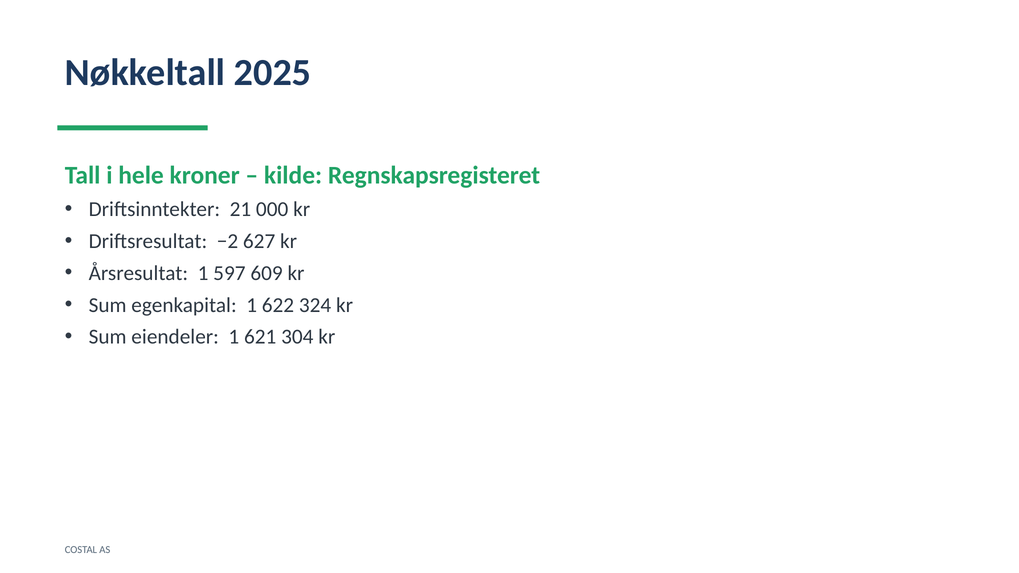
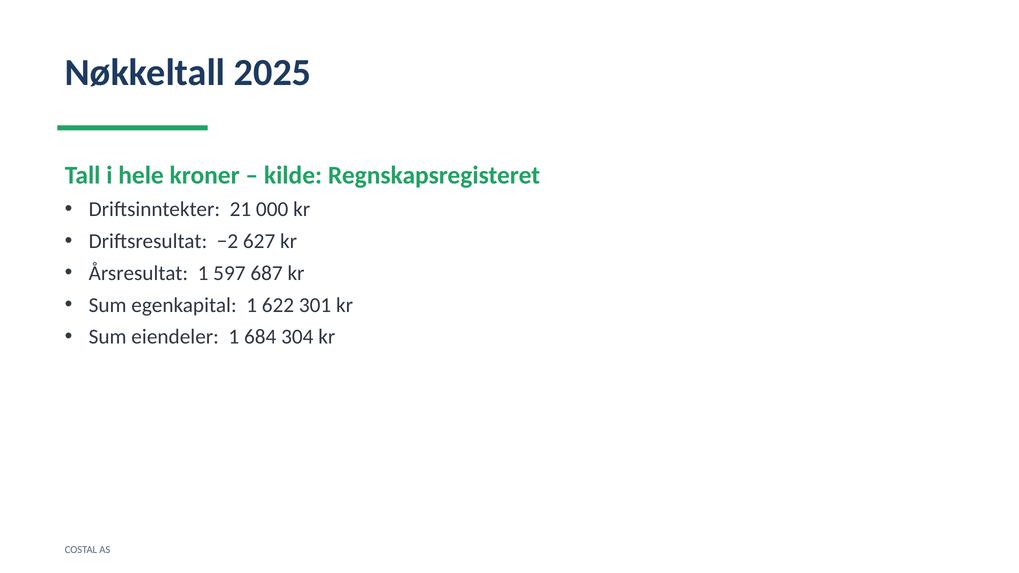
609: 609 -> 687
324: 324 -> 301
621: 621 -> 684
